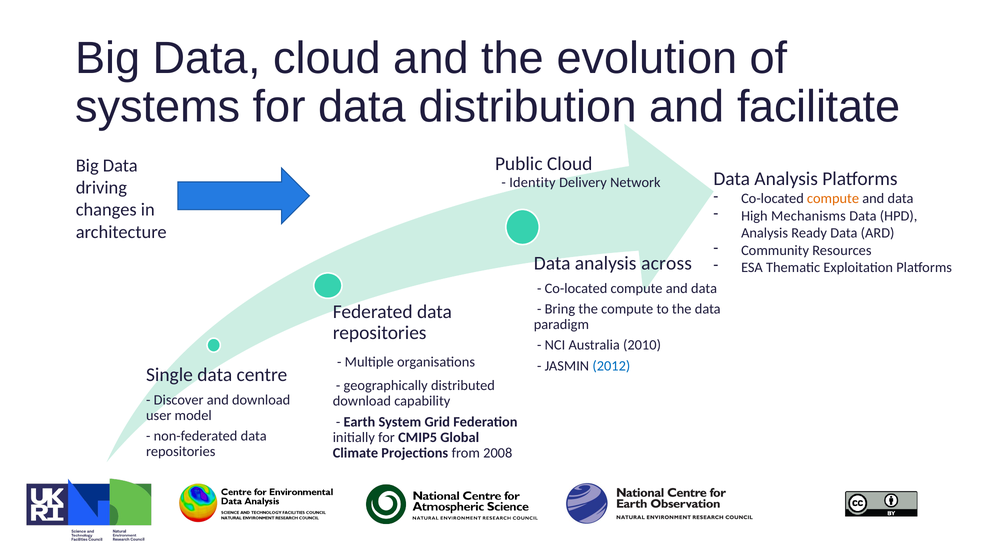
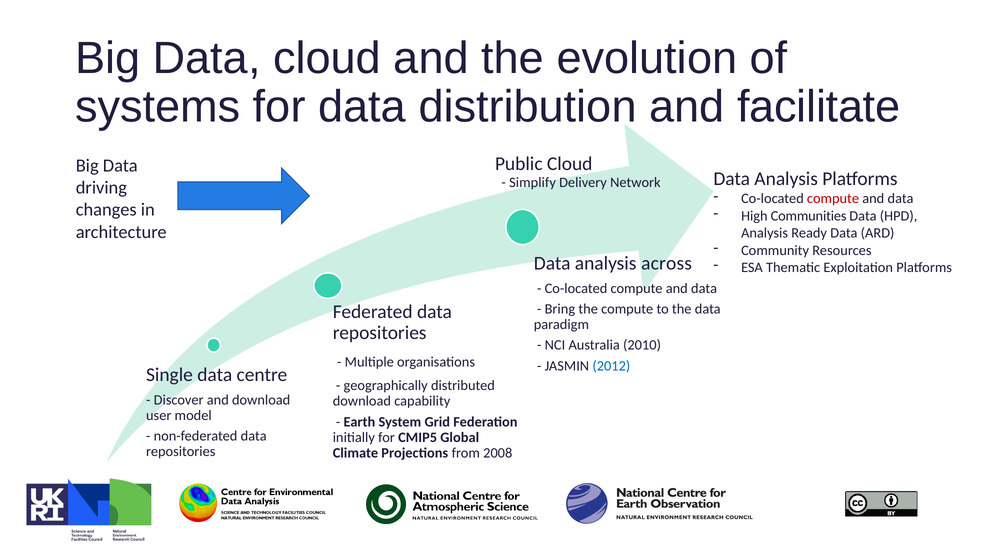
Identity: Identity -> Simplify
compute at (833, 199) colour: orange -> red
Mechanisms: Mechanisms -> Communities
